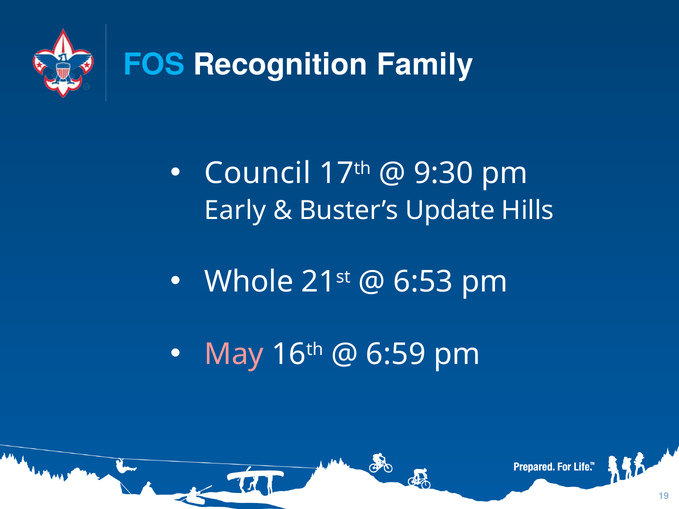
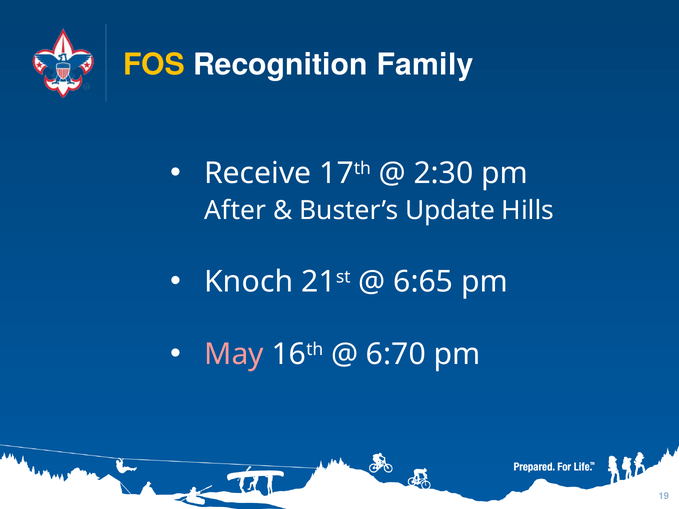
FOS colour: light blue -> yellow
Council: Council -> Receive
9:30: 9:30 -> 2:30
Early: Early -> After
Whole: Whole -> Knoch
6:53: 6:53 -> 6:65
6:59: 6:59 -> 6:70
